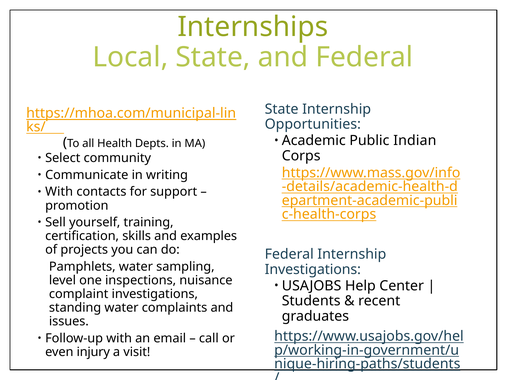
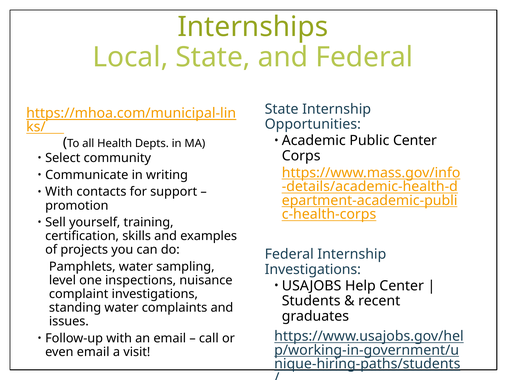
Public Indian: Indian -> Center
even injury: injury -> email
